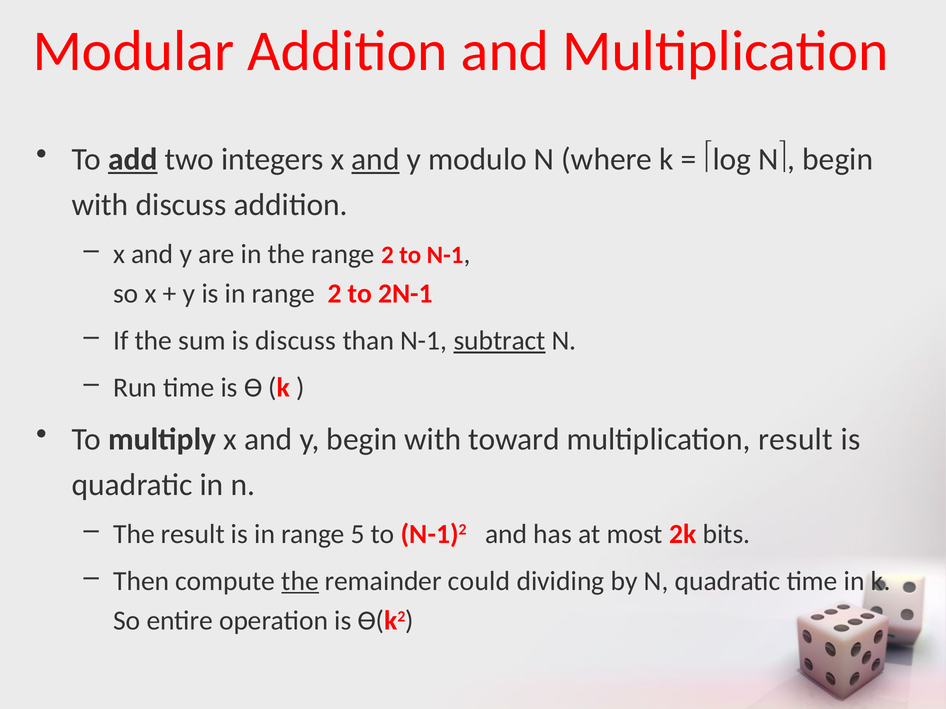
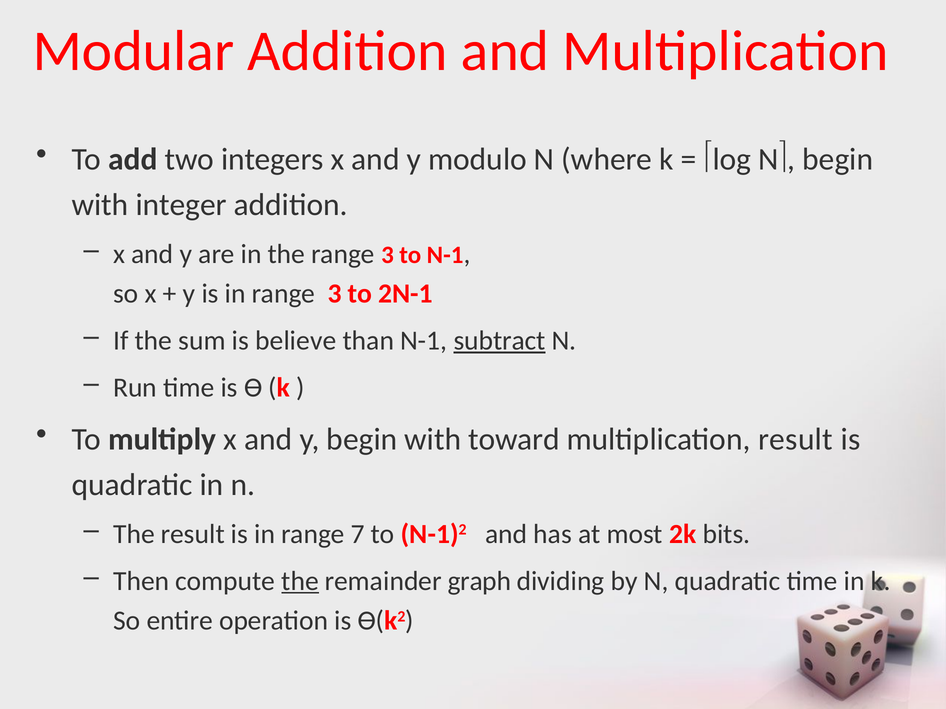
add underline: present -> none
and at (376, 160) underline: present -> none
with discuss: discuss -> integer
the range 2: 2 -> 3
in range 2: 2 -> 3
is discuss: discuss -> believe
5: 5 -> 7
could: could -> graph
